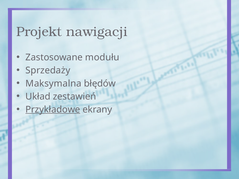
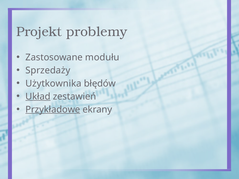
nawigacji: nawigacji -> problemy
Maksymalna: Maksymalna -> Użytkownika
Układ underline: none -> present
